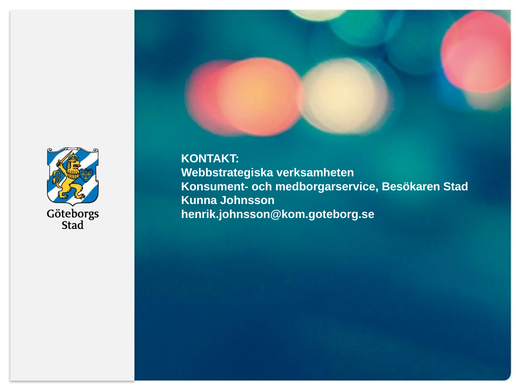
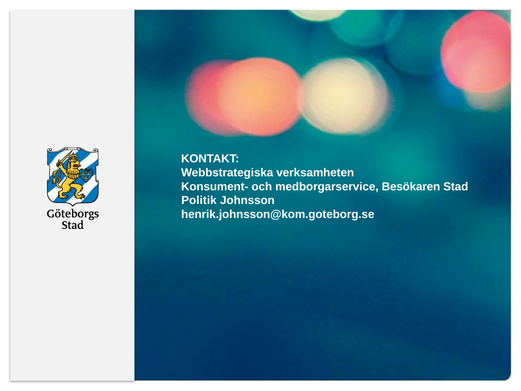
Kunna: Kunna -> Politik
